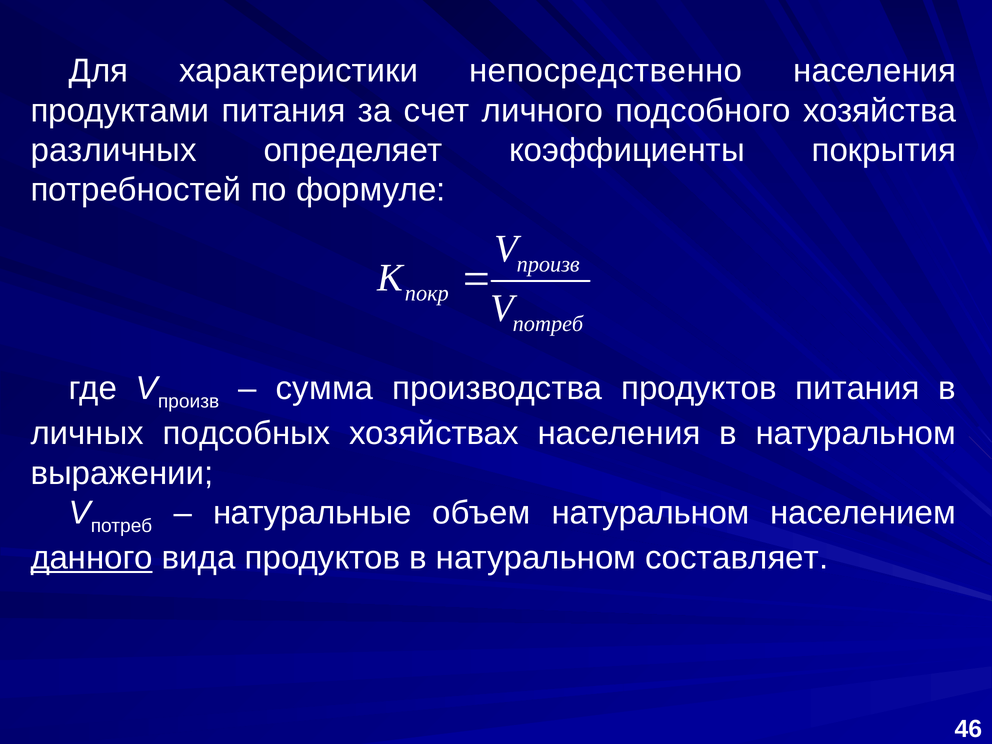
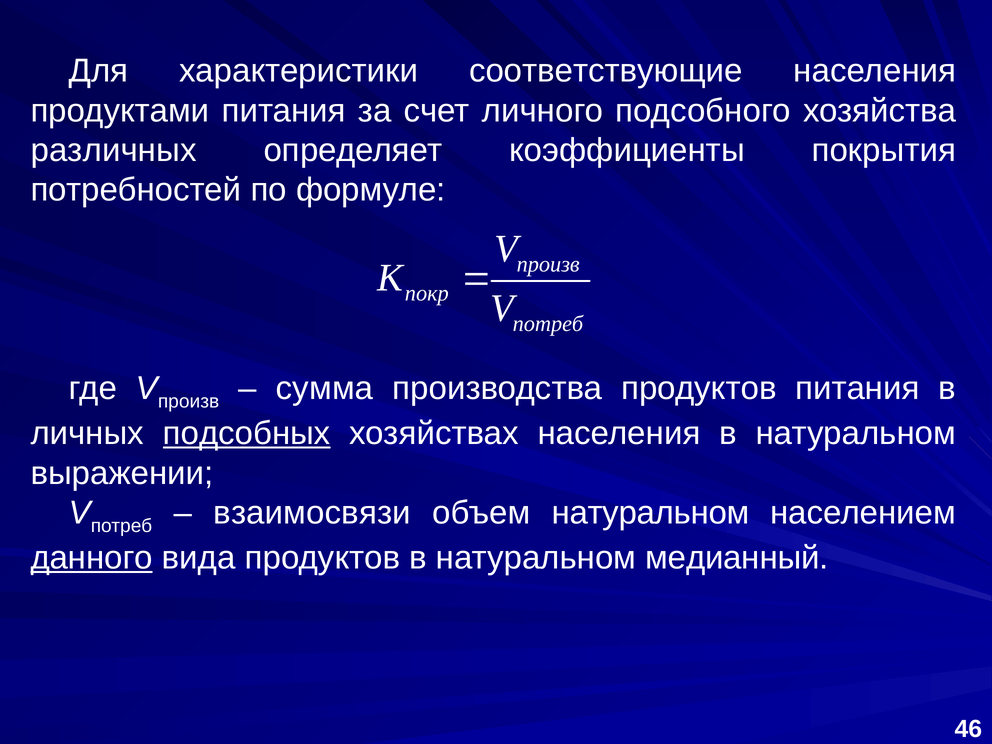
непосредственно: непосредственно -> соответствующие
подсобных underline: none -> present
натуральные: натуральные -> взаимосвязи
составляет: составляет -> медианный
